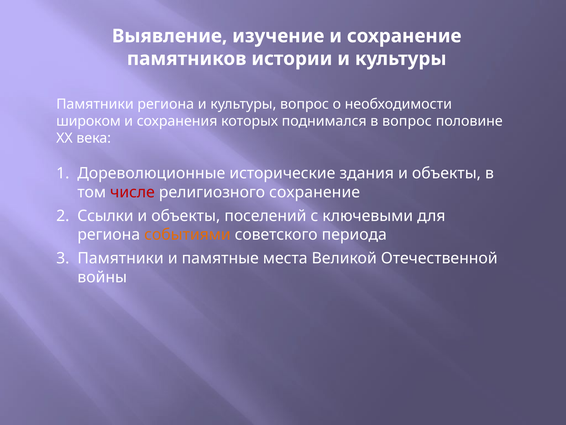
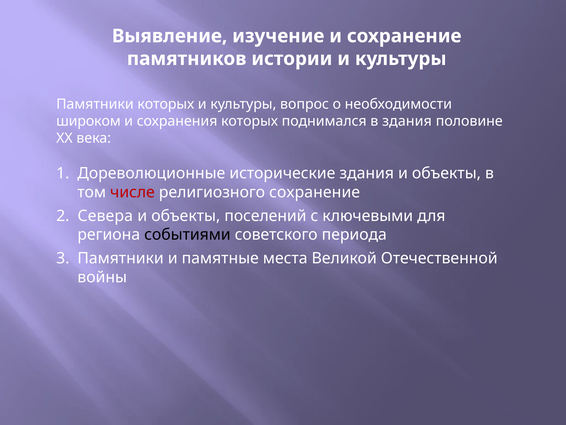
Памятники региона: региона -> которых
в вопрос: вопрос -> здания
Ссылки: Ссылки -> Севера
событиями colour: orange -> black
